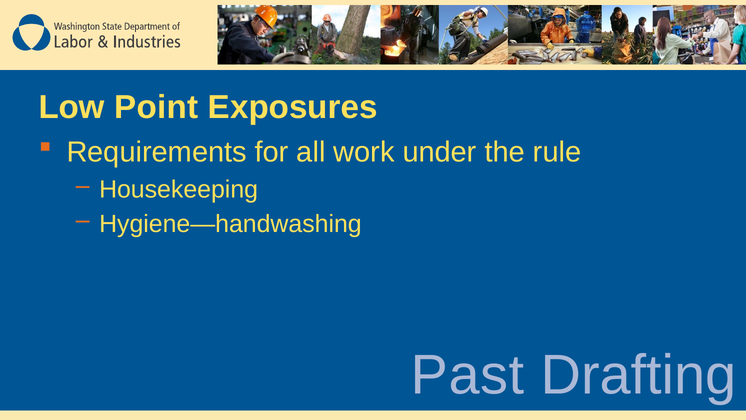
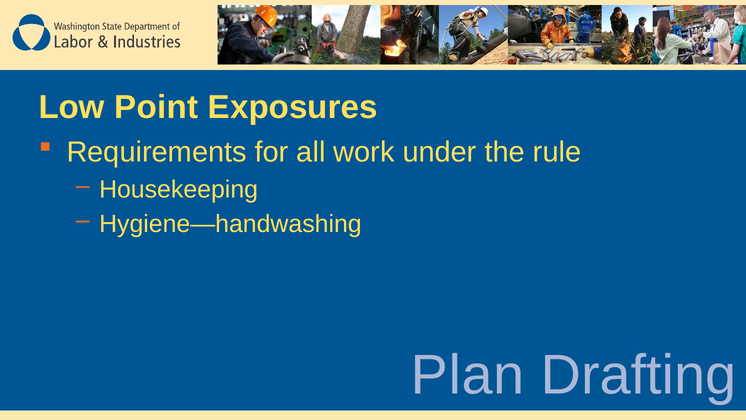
Past: Past -> Plan
